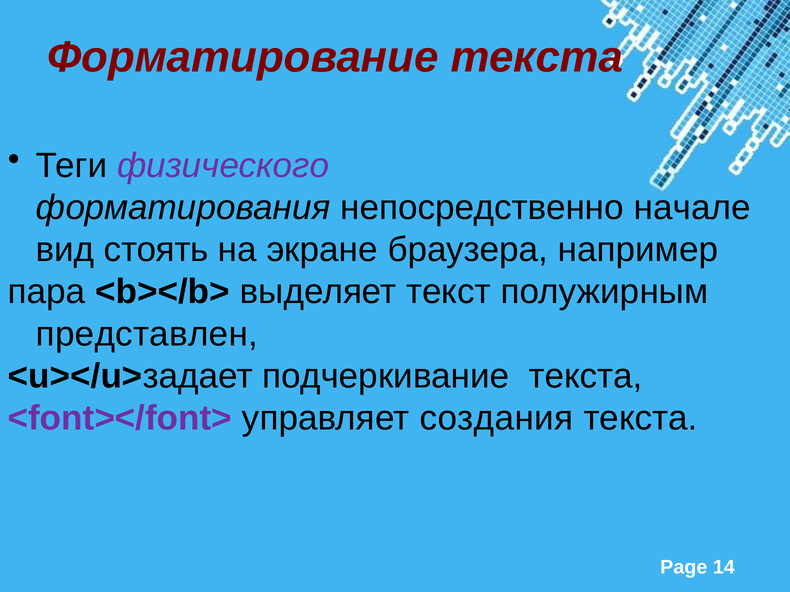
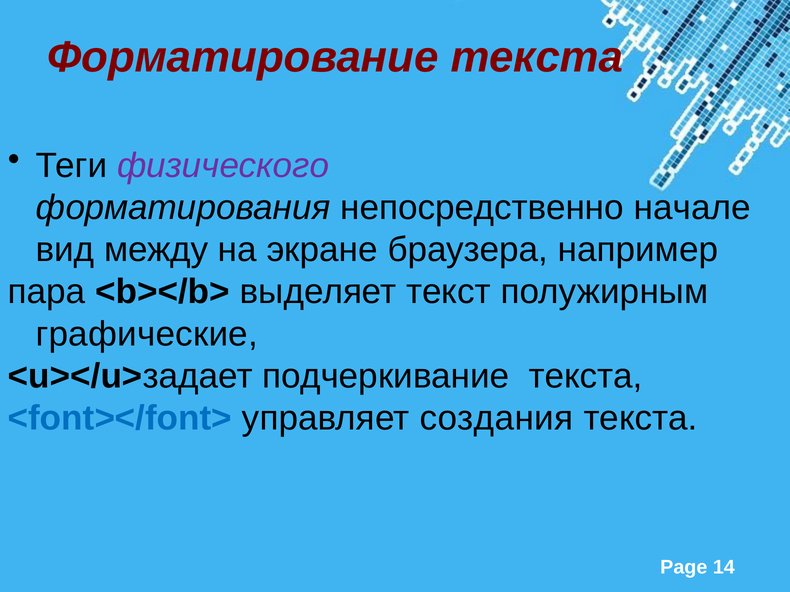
стоять: стоять -> между
представлен: представлен -> графические
<font></font> colour: purple -> blue
